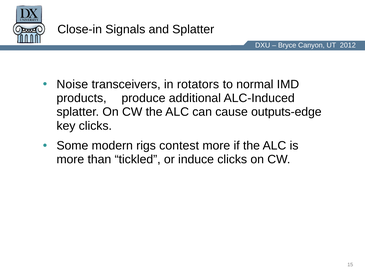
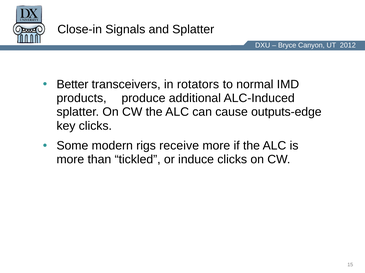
Noise: Noise -> Better
contest: contest -> receive
